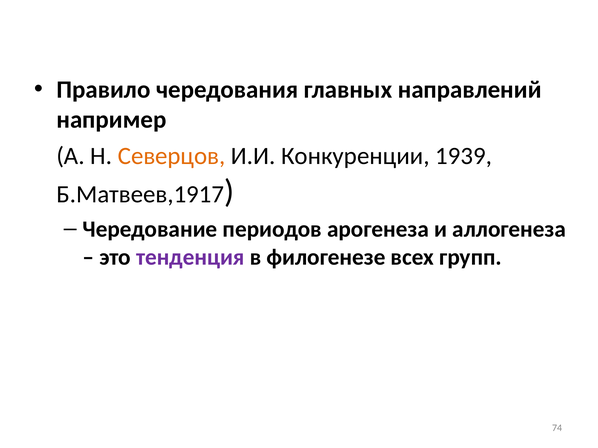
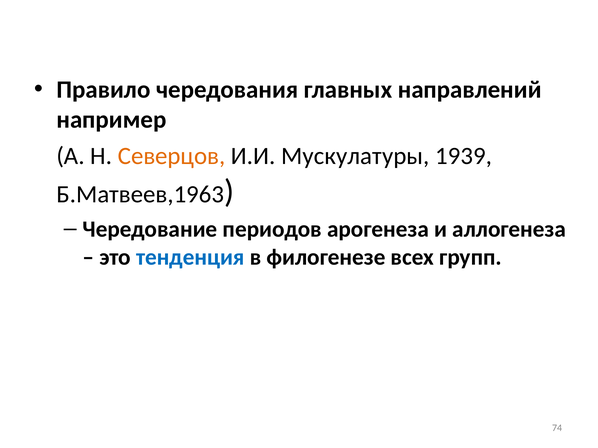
Конкуренции: Конкуренции -> Мускулатуры
Б.Матвеев,1917: Б.Матвеев,1917 -> Б.Матвеев,1963
тенденция colour: purple -> blue
